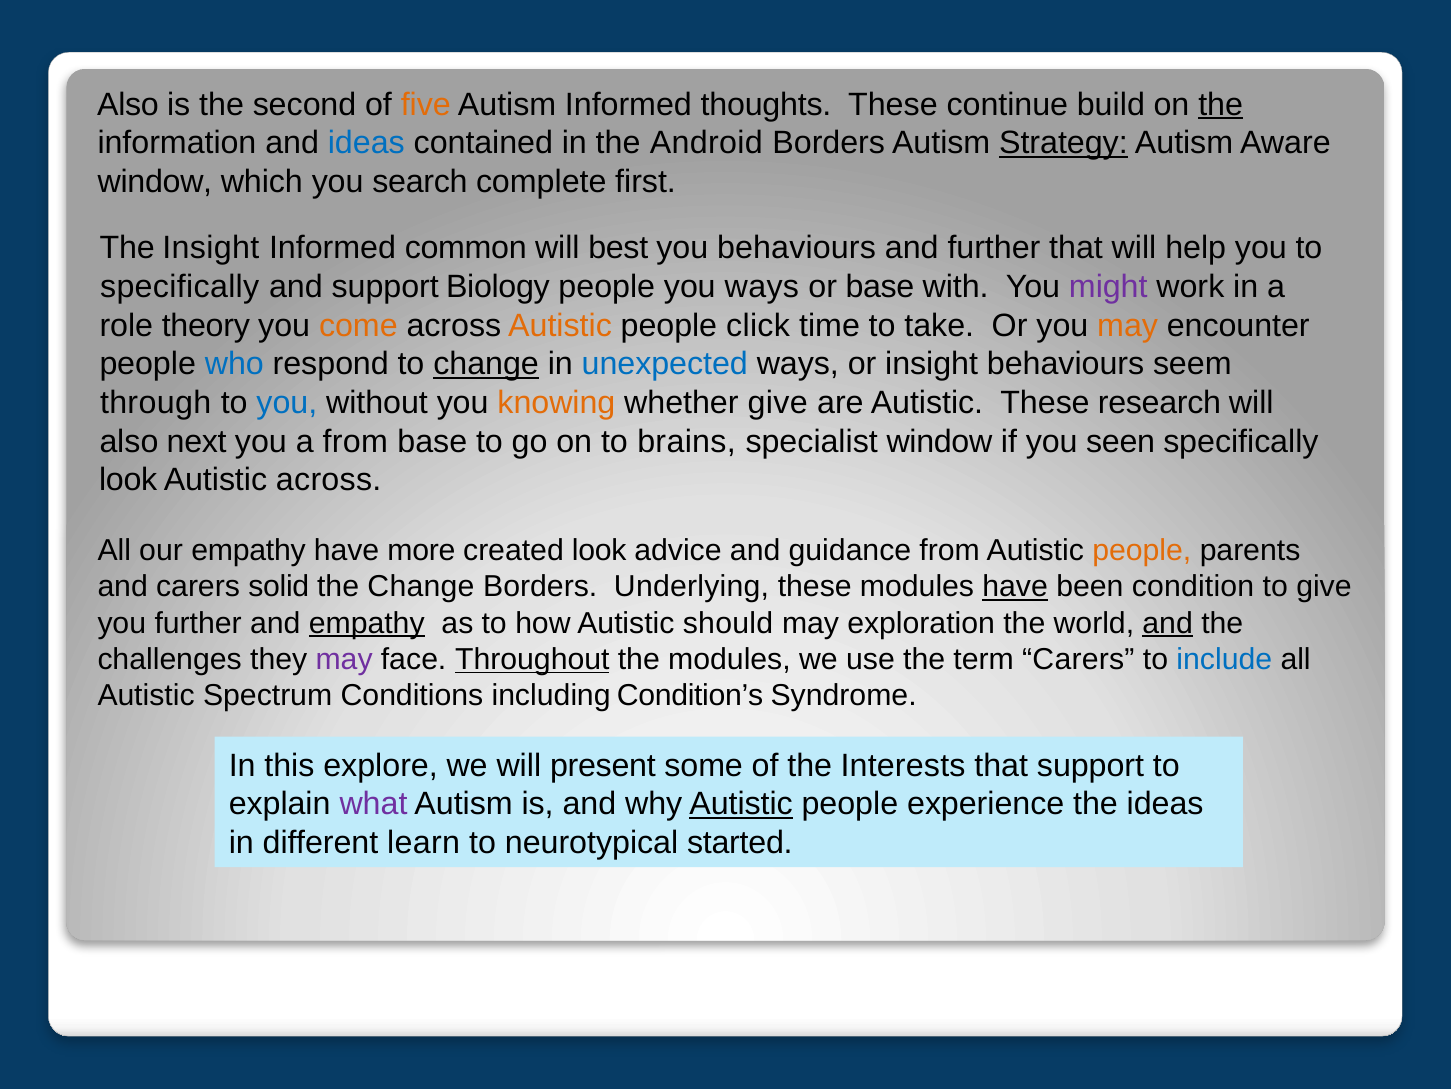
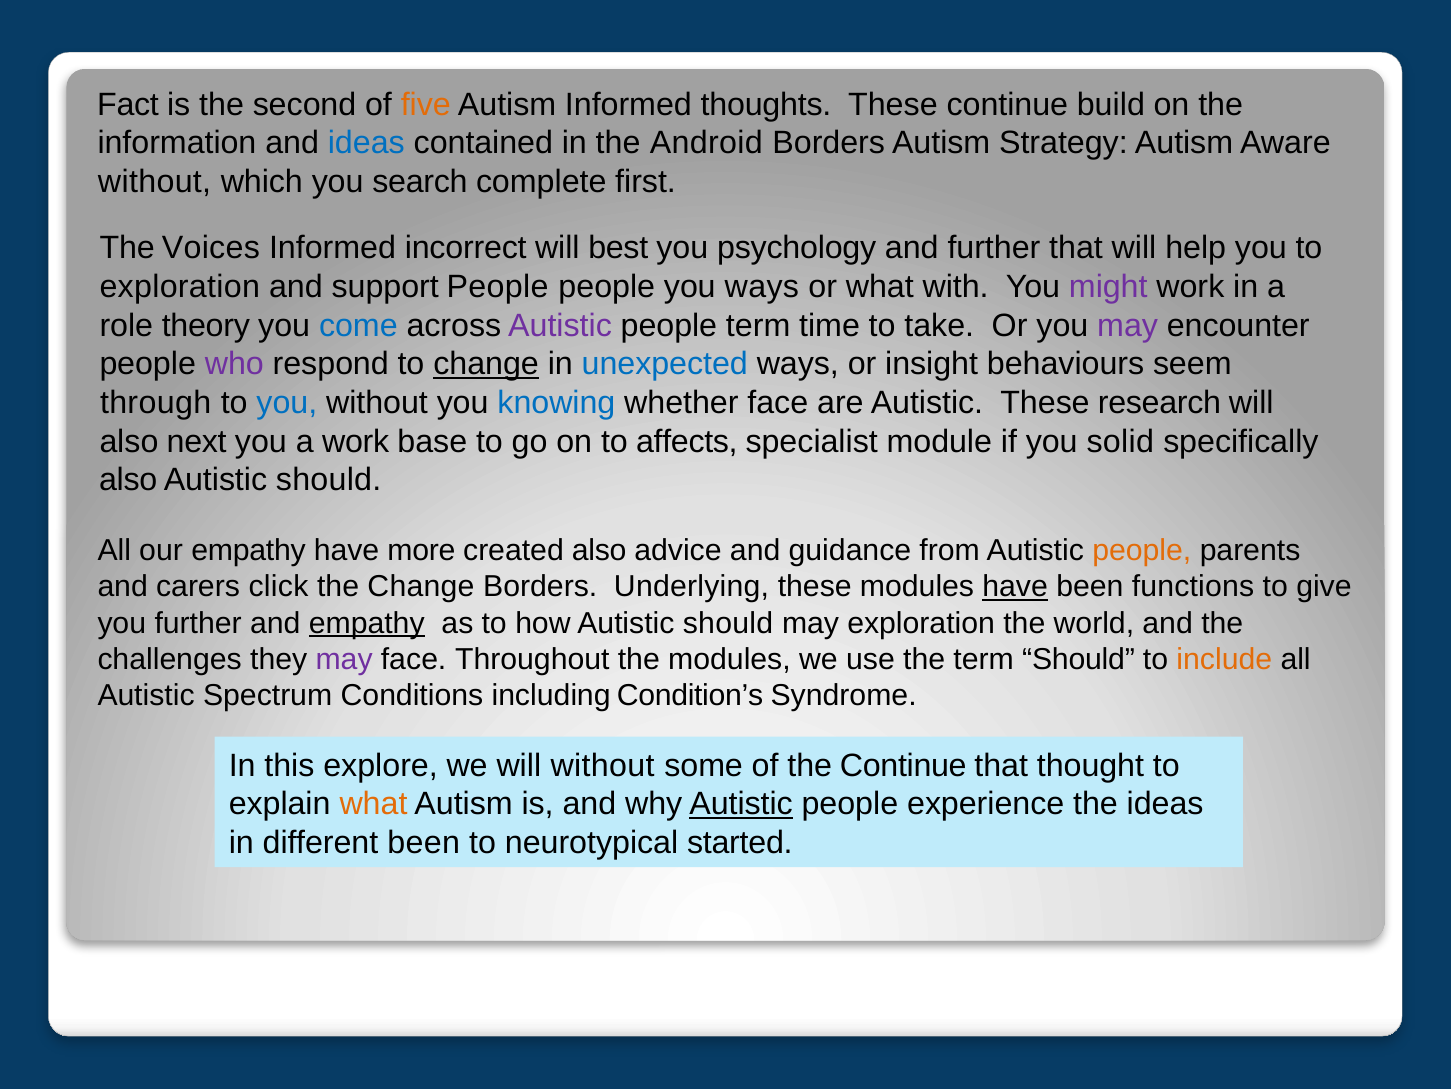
Also at (128, 104): Also -> Fact
the at (1221, 104) underline: present -> none
Strategy underline: present -> none
window at (155, 182): window -> without
The Insight: Insight -> Voices
common: common -> incorrect
you behaviours: behaviours -> psychology
specifically at (180, 287): specifically -> exploration
support Biology: Biology -> People
or base: base -> what
come colour: orange -> blue
Autistic at (560, 325) colour: orange -> purple
people click: click -> term
may at (1128, 325) colour: orange -> purple
who colour: blue -> purple
knowing colour: orange -> blue
whether give: give -> face
a from: from -> work
brains: brains -> affects
specialist window: window -> module
seen: seen -> solid
look at (128, 480): look -> also
across at (329, 480): across -> should
created look: look -> also
solid: solid -> click
condition: condition -> functions
and at (1168, 623) underline: present -> none
Throughout underline: present -> none
term Carers: Carers -> Should
include colour: blue -> orange
will present: present -> without
the Interests: Interests -> Continue
that support: support -> thought
what at (373, 804) colour: purple -> orange
different learn: learn -> been
